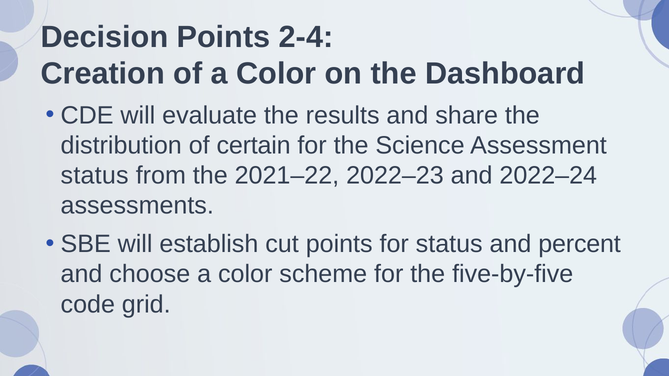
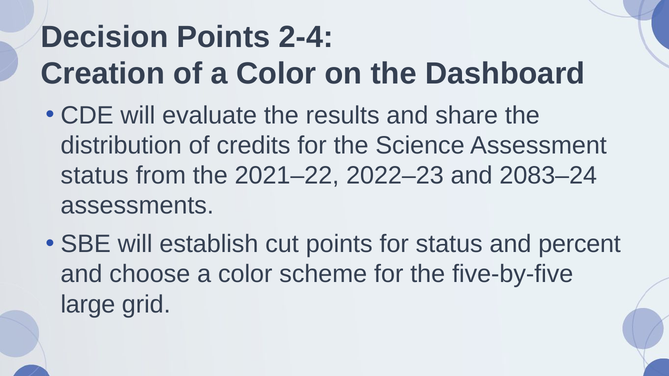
certain: certain -> credits
2022–24: 2022–24 -> 2083–24
code: code -> large
